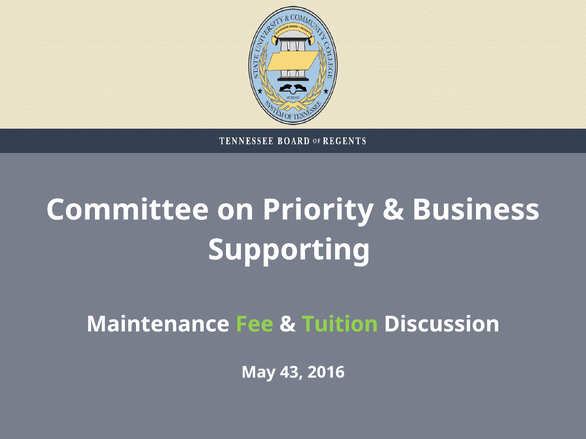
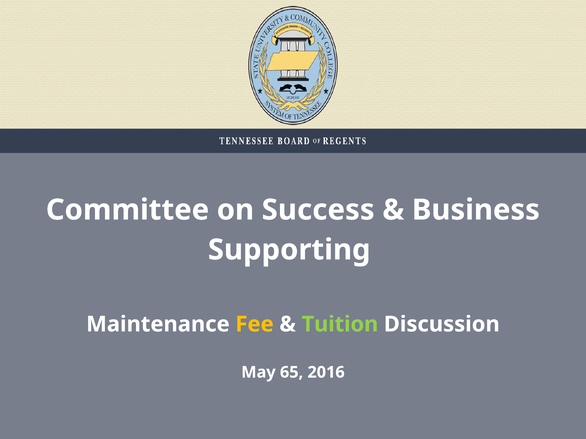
Priority: Priority -> Success
Fee colour: light green -> yellow
43: 43 -> 65
